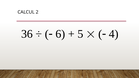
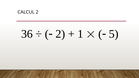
6 at (60, 34): 6 -> 2
5: 5 -> 1
4: 4 -> 5
